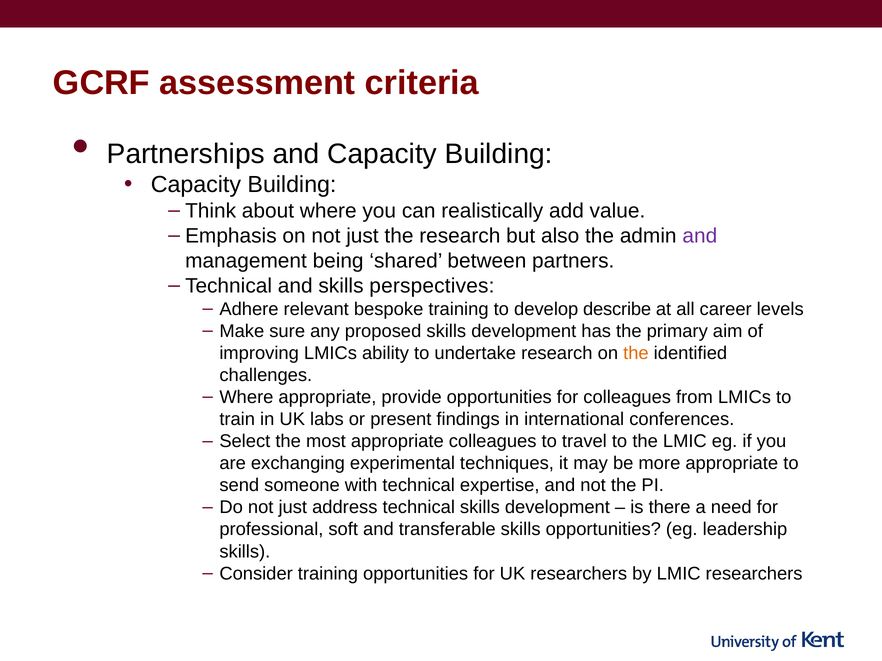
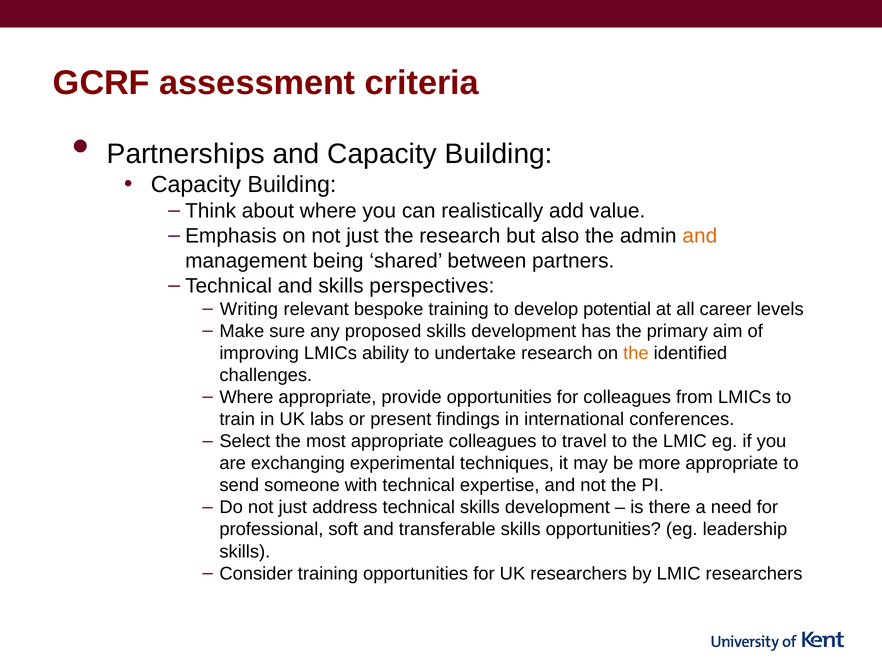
and at (700, 236) colour: purple -> orange
Adhere: Adhere -> Writing
describe: describe -> potential
